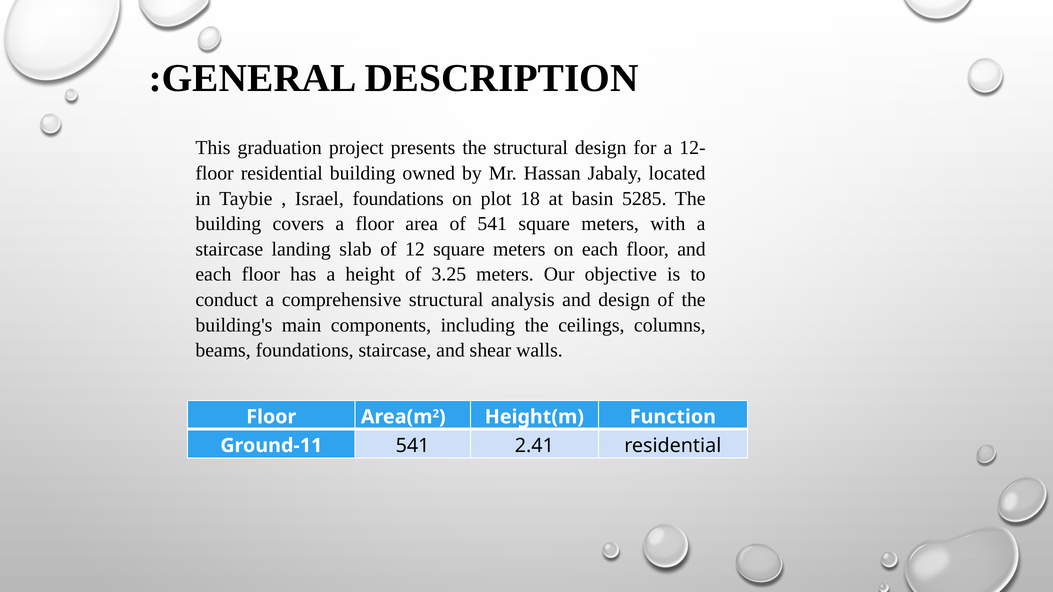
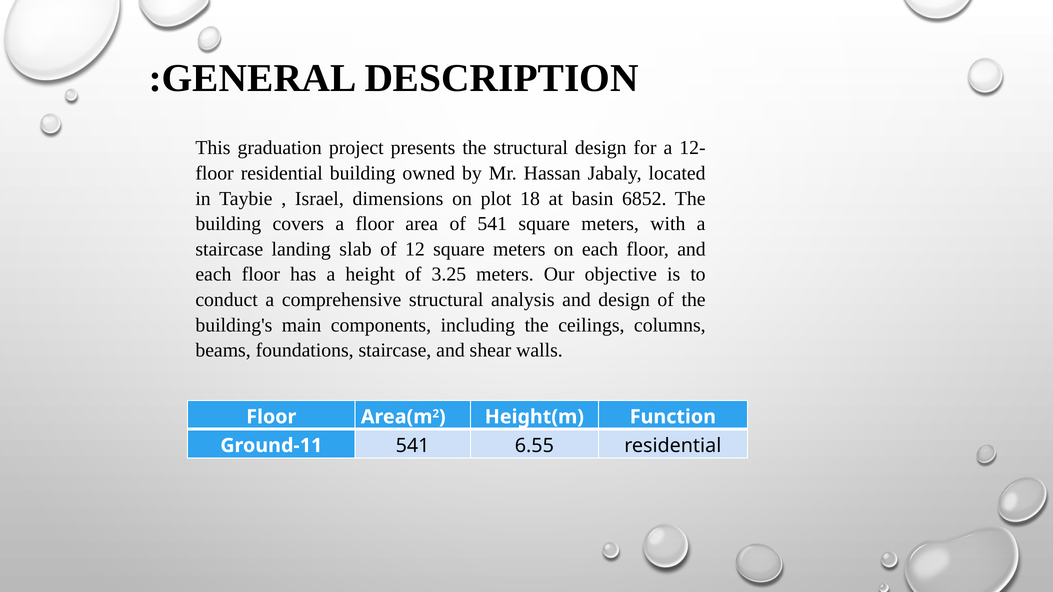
Israel foundations: foundations -> dimensions
5285: 5285 -> 6852
2.41: 2.41 -> 6.55
